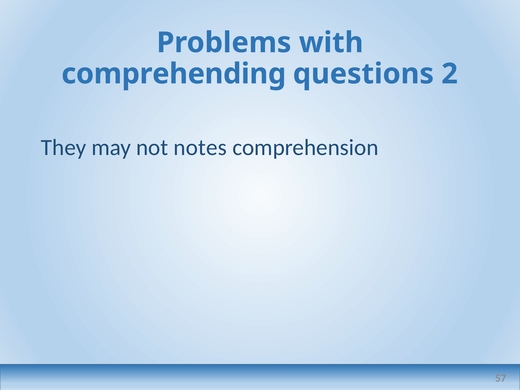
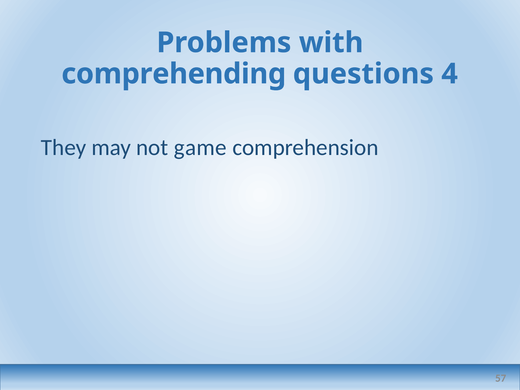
2: 2 -> 4
notes: notes -> game
